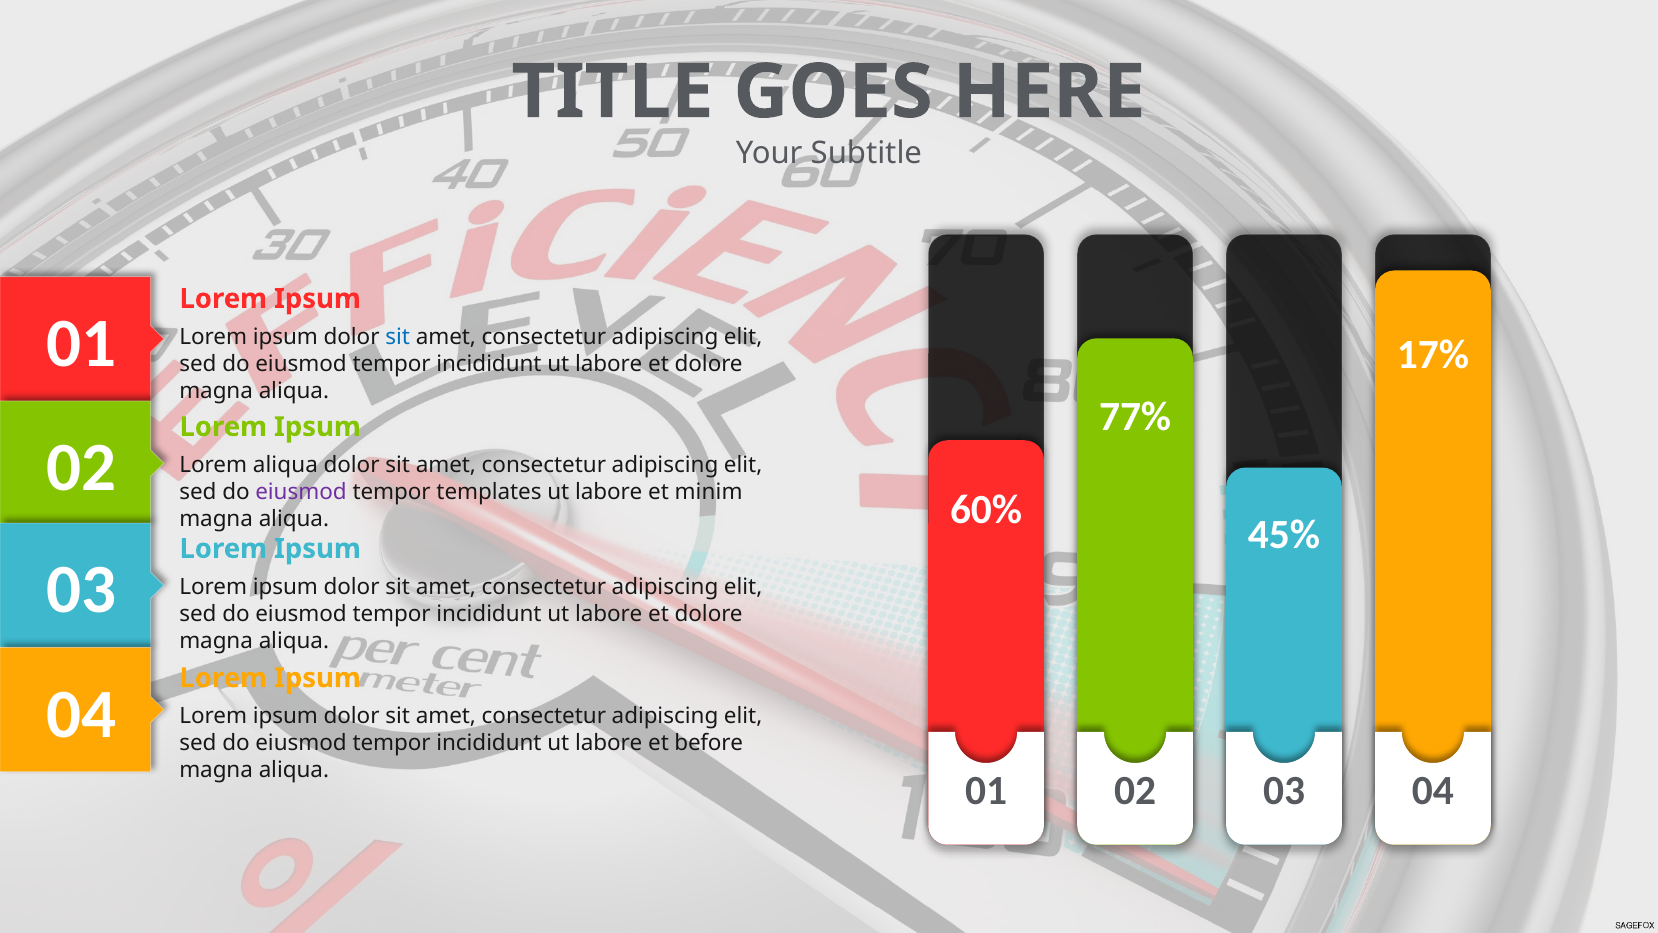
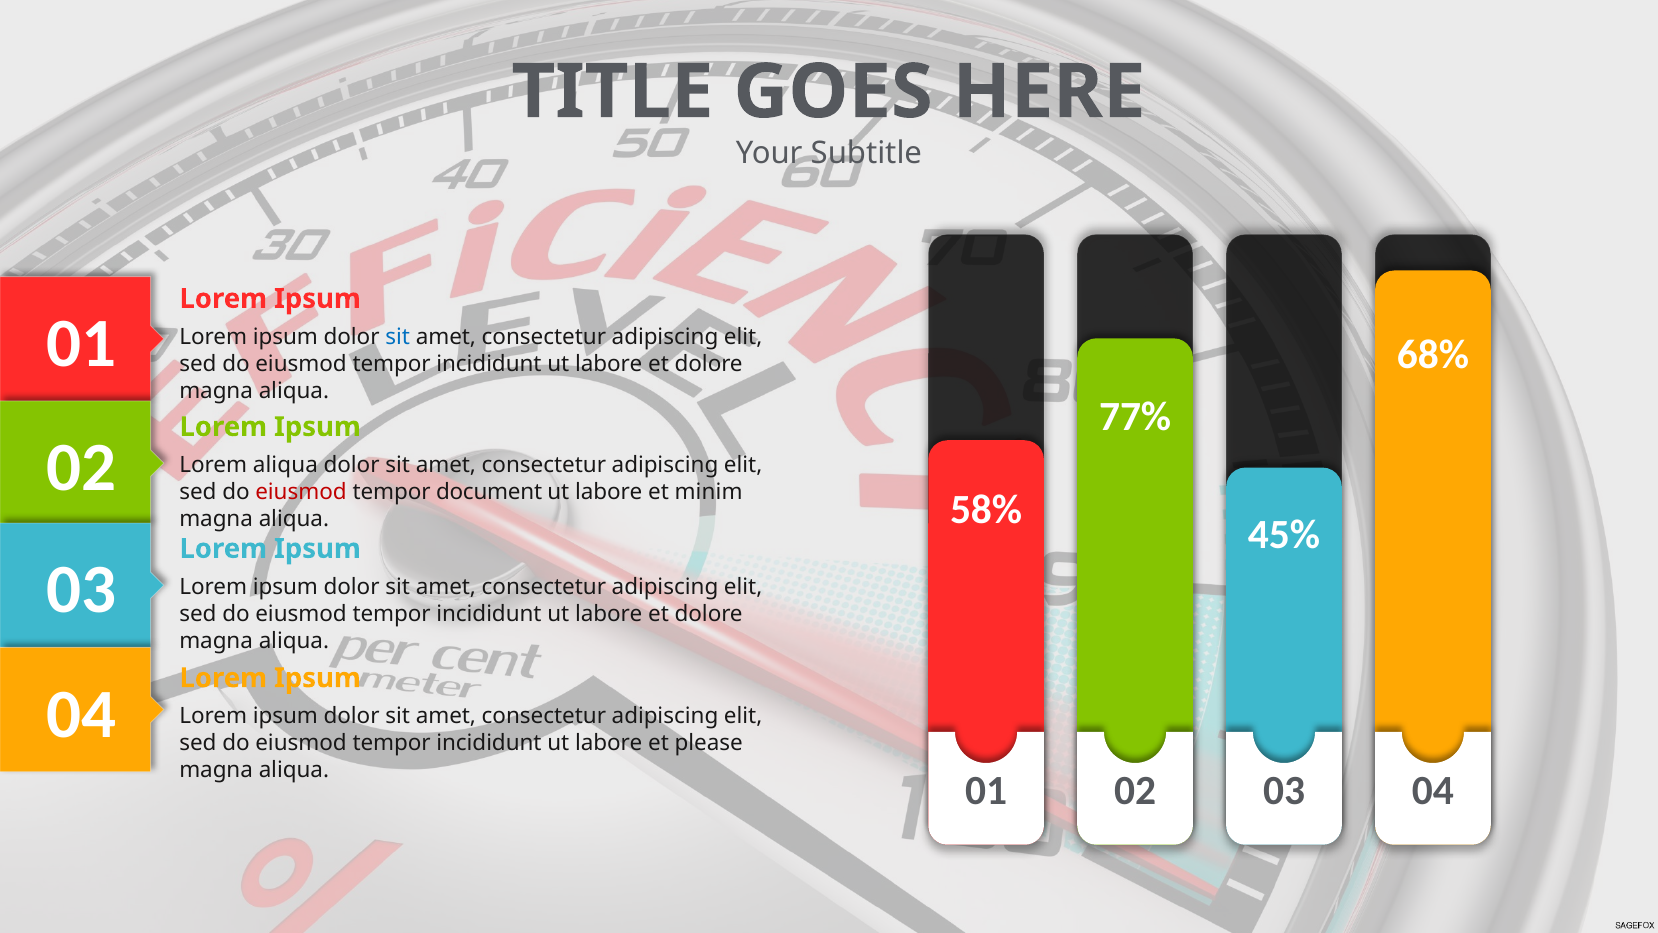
17%: 17% -> 68%
eiusmod at (301, 492) colour: purple -> red
templates: templates -> document
60%: 60% -> 58%
before: before -> please
